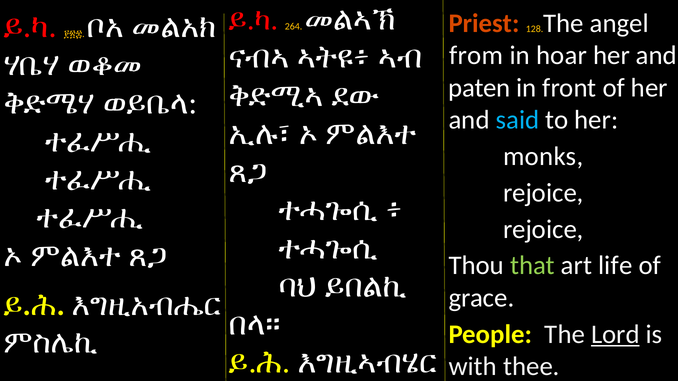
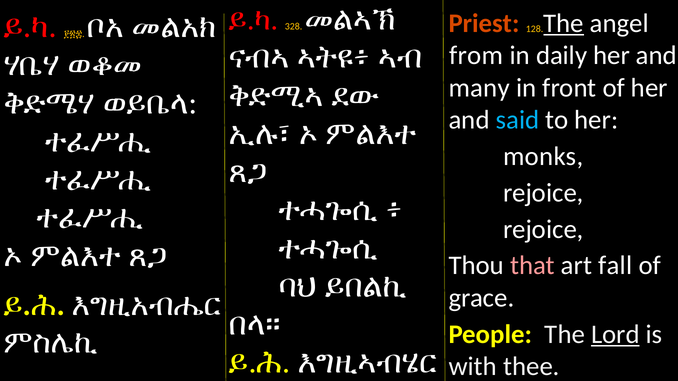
264: 264 -> 328
The at (564, 23) underline: none -> present
hoar: hoar -> daily
paten: paten -> many
that colour: light green -> pink
life: life -> fall
